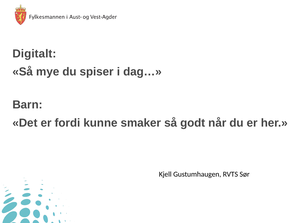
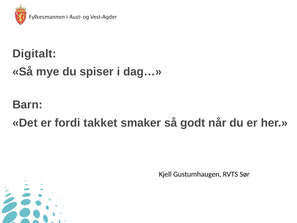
kunne: kunne -> takket
